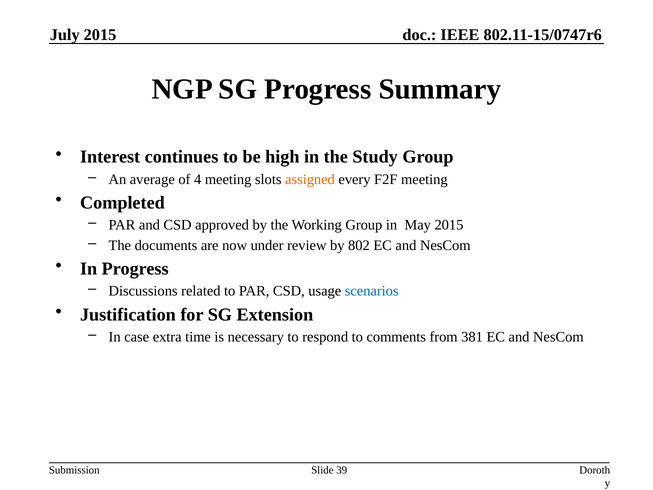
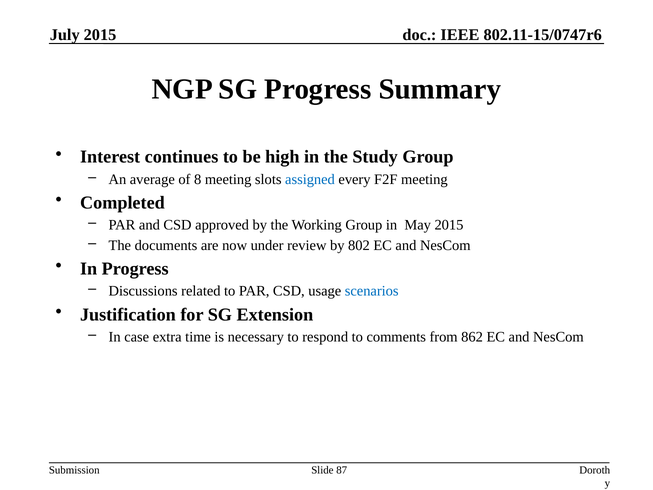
4: 4 -> 8
assigned colour: orange -> blue
381: 381 -> 862
39: 39 -> 87
